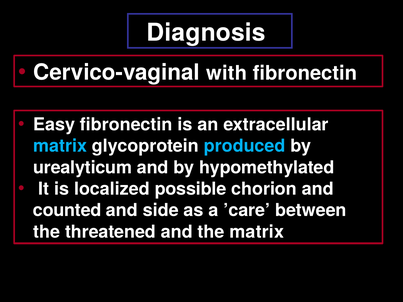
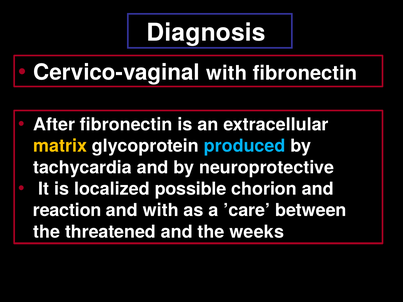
Easy: Easy -> After
matrix at (60, 146) colour: light blue -> yellow
urealyticum: urealyticum -> tachycardia
hypomethylated: hypomethylated -> neuroprotective
counted: counted -> reaction
and side: side -> with
the matrix: matrix -> weeks
